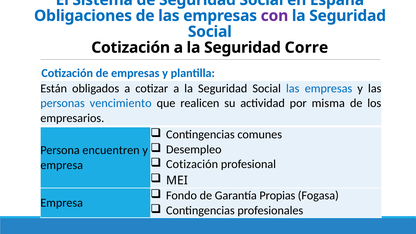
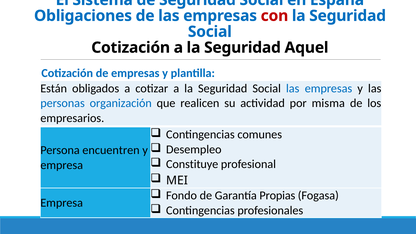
con colour: purple -> red
Corre: Corre -> Aquel
vencimiento: vencimiento -> organización
Cotización at (192, 164): Cotización -> Constituye
